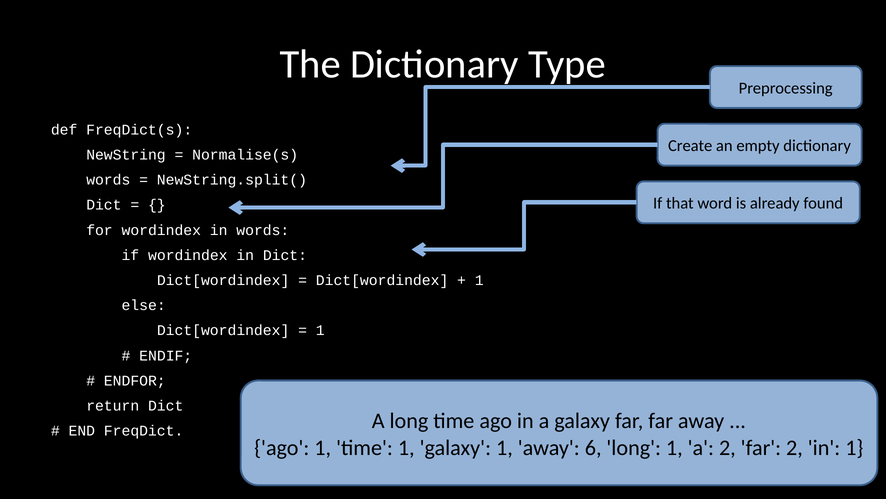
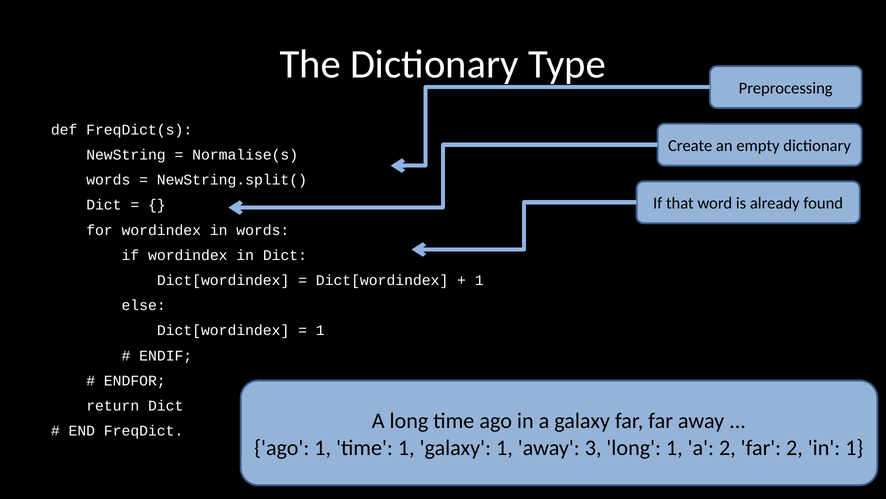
6: 6 -> 3
